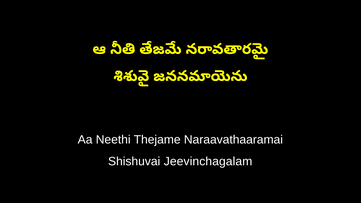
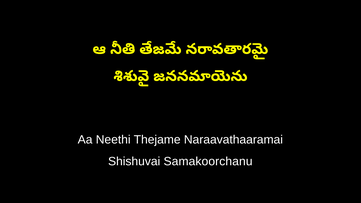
Jeevinchagalam: Jeevinchagalam -> Samakoorchanu
